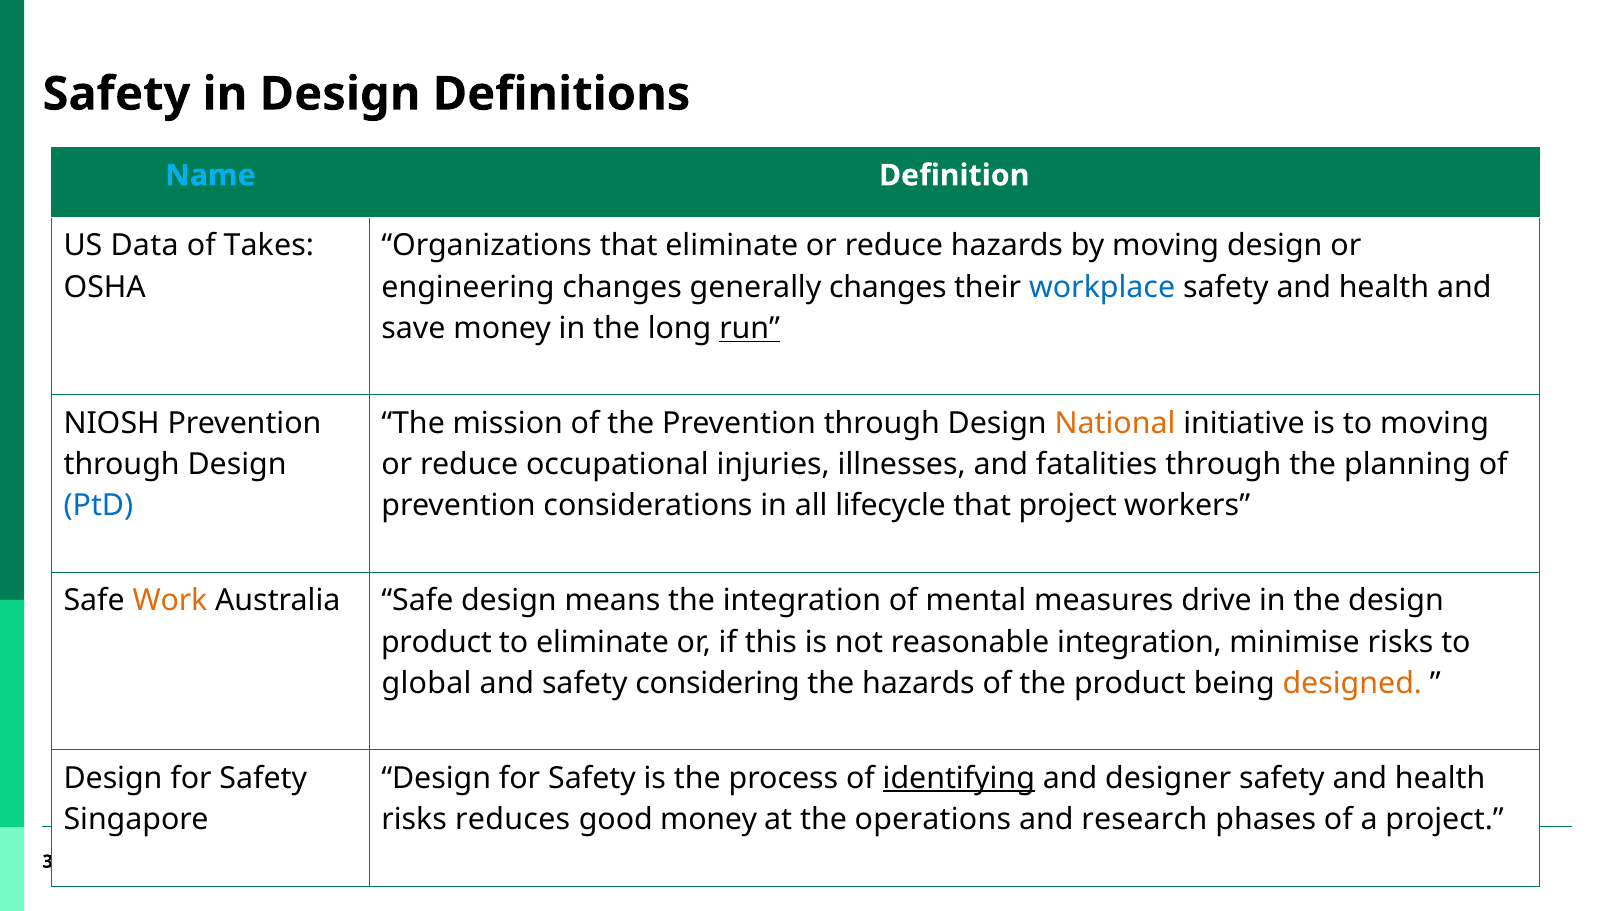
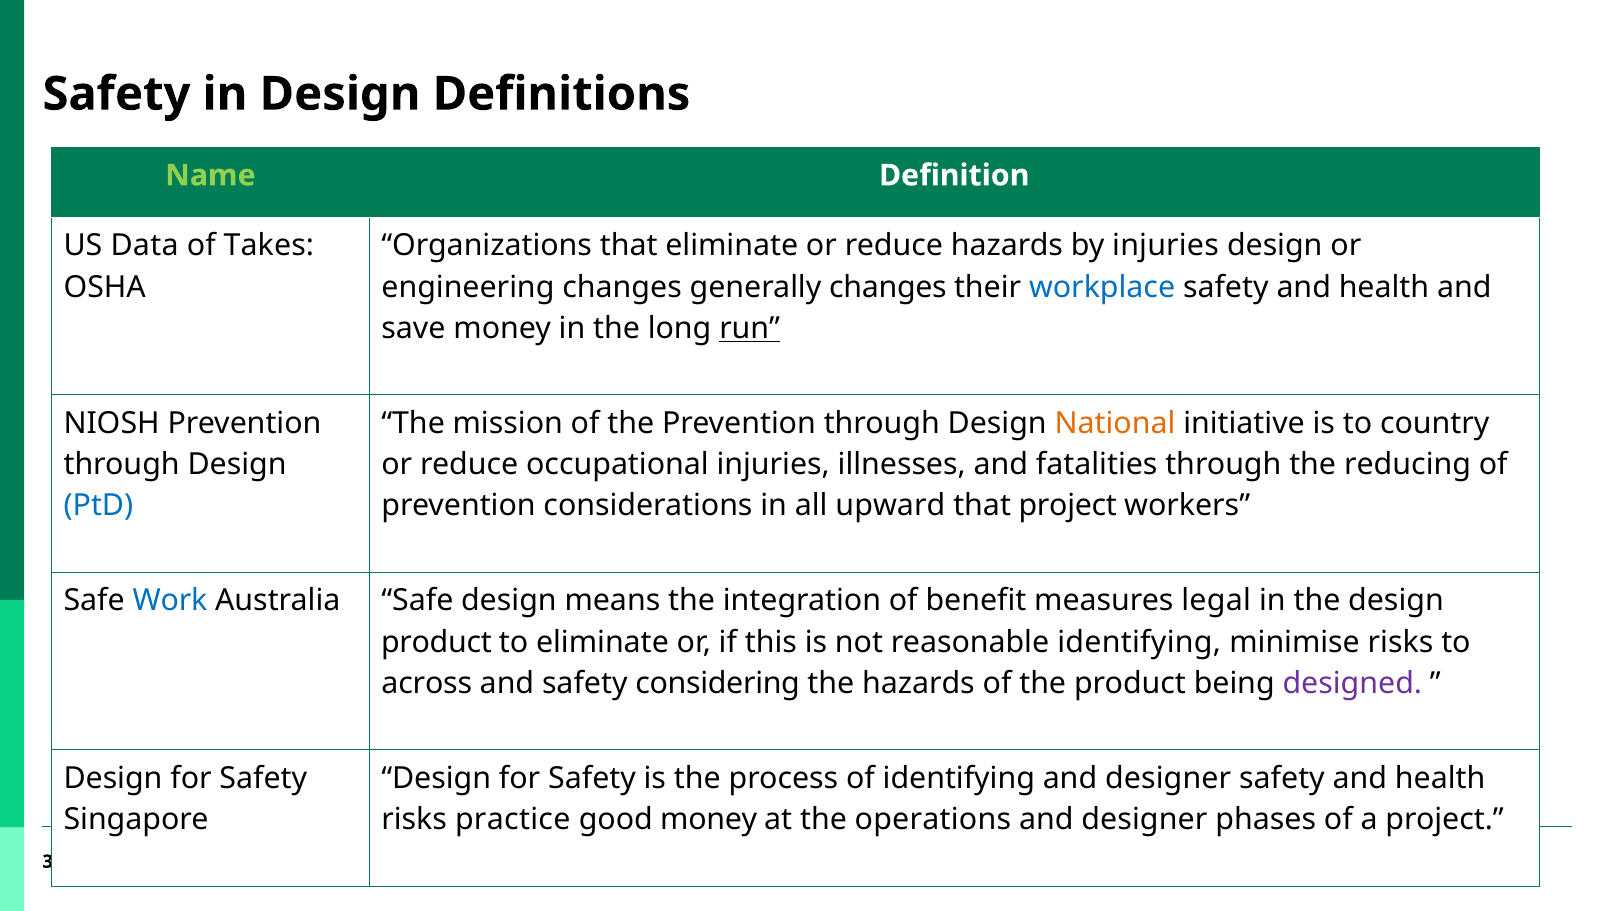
Name colour: light blue -> light green
by moving: moving -> injuries
to moving: moving -> country
planning: planning -> reducing
lifecycle: lifecycle -> upward
Work colour: orange -> blue
mental: mental -> benefit
drive: drive -> legal
reasonable integration: integration -> identifying
global: global -> across
designed colour: orange -> purple
identifying at (959, 778) underline: present -> none
reduces: reduces -> practice
research at (1144, 819): research -> designer
